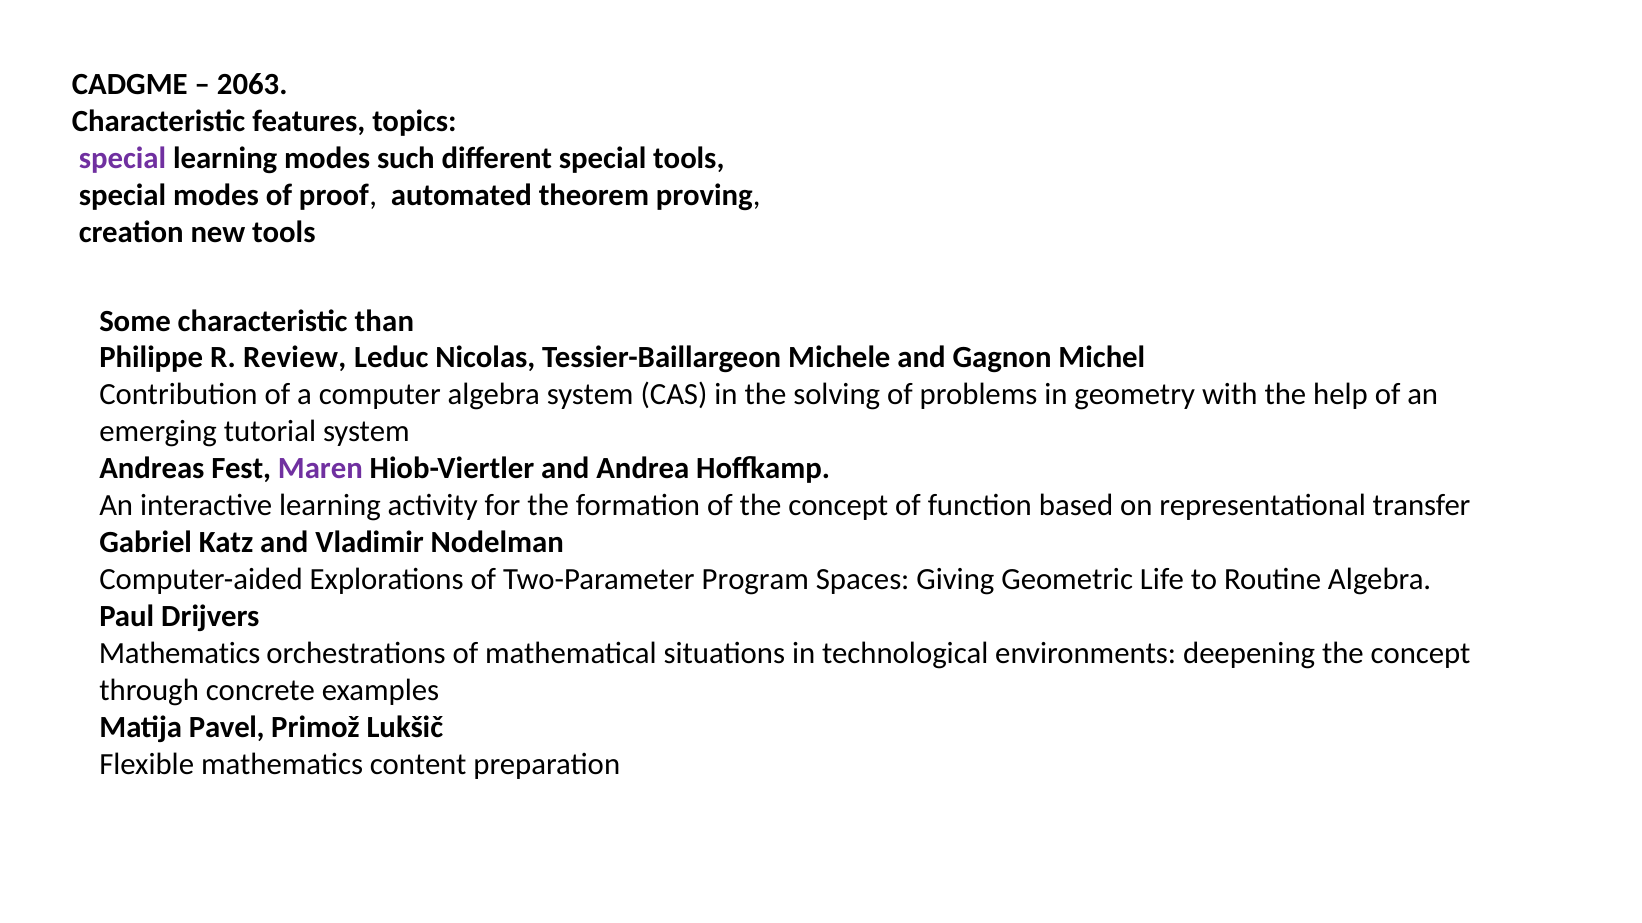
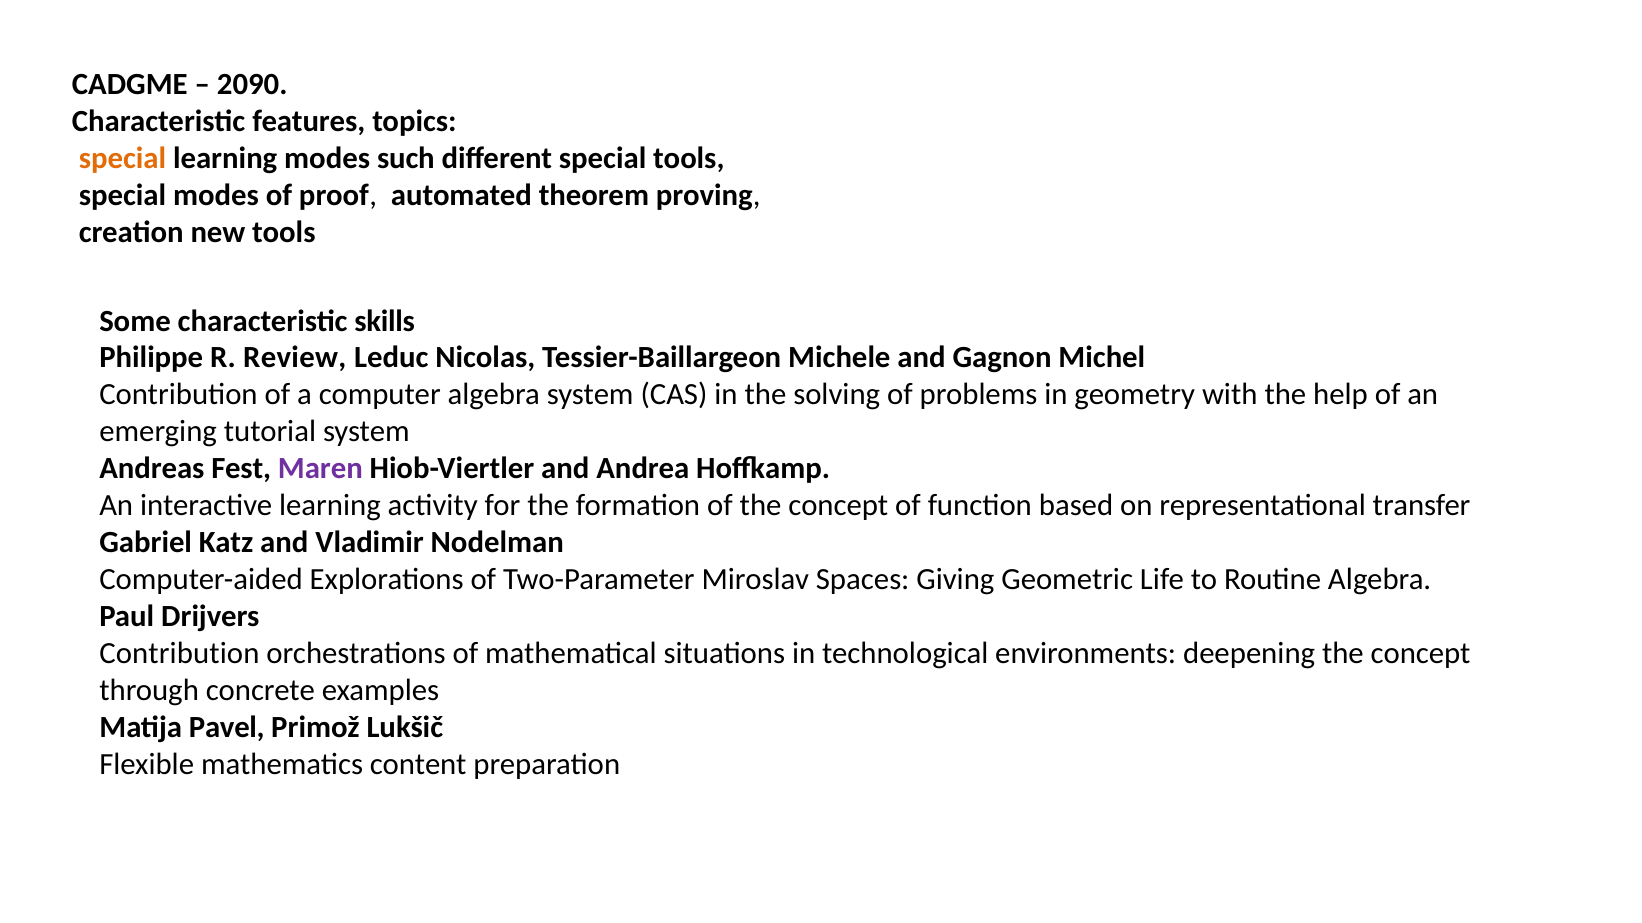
2063: 2063 -> 2090
special at (122, 159) colour: purple -> orange
than: than -> skills
Program: Program -> Miroslav
Mathematics at (180, 654): Mathematics -> Contribution
